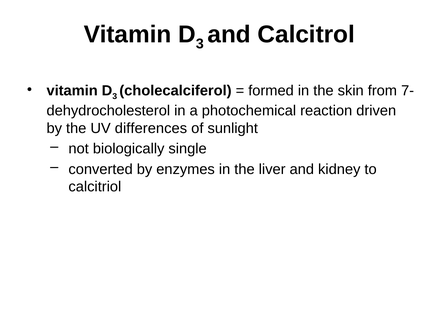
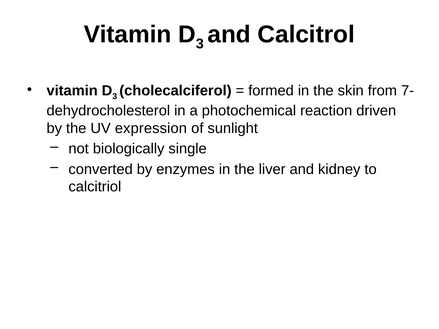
differences: differences -> expression
